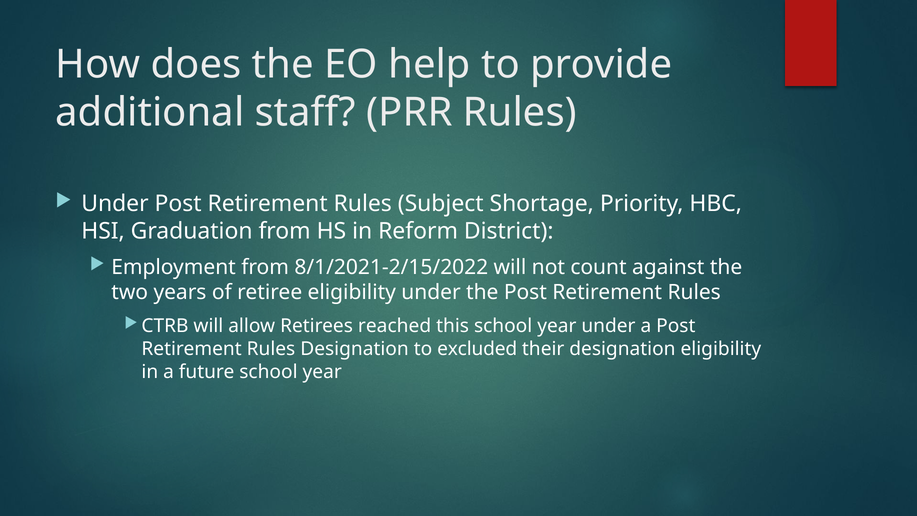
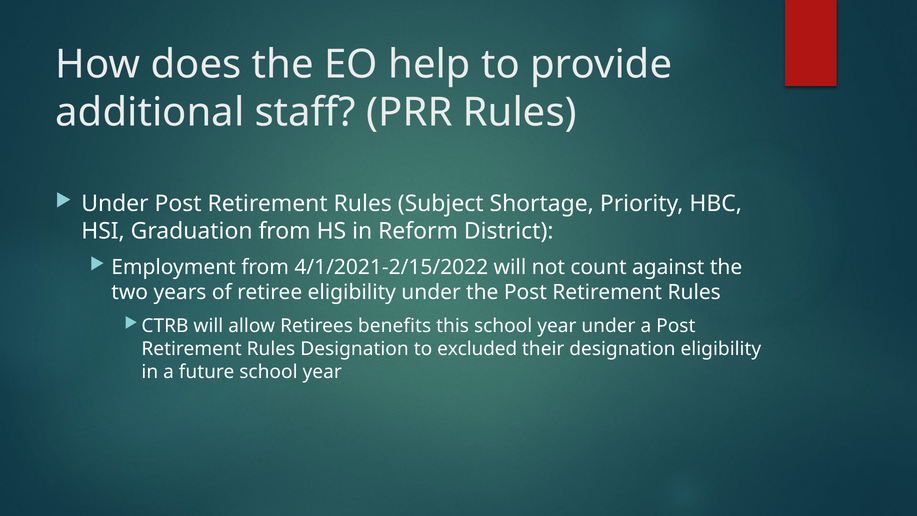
8/1/2021-2/15/2022: 8/1/2021-2/15/2022 -> 4/1/2021-2/15/2022
reached: reached -> benefits
